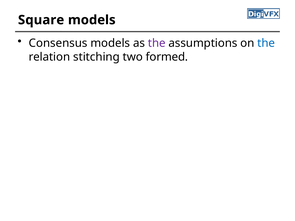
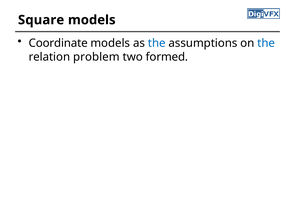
Consensus: Consensus -> Coordinate
the at (157, 43) colour: purple -> blue
stitching: stitching -> problem
